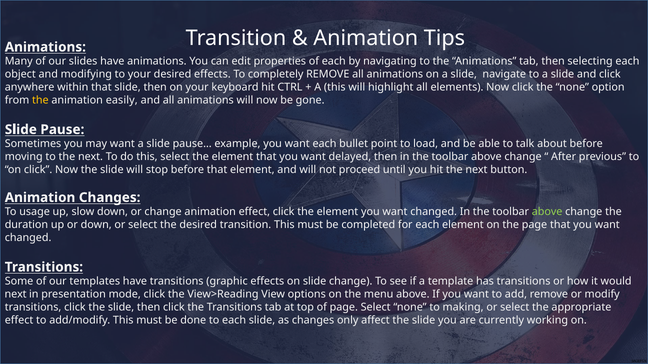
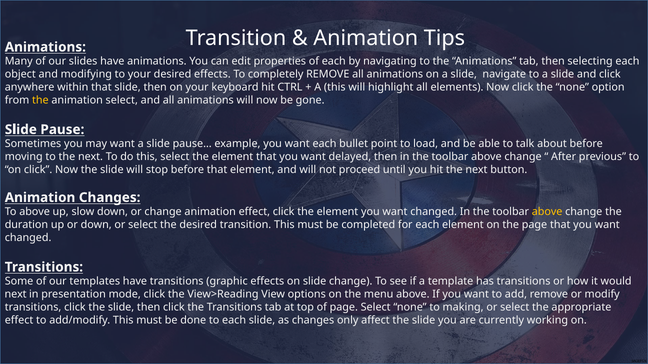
animation easily: easily -> select
To usage: usage -> above
above at (547, 212) colour: light green -> yellow
